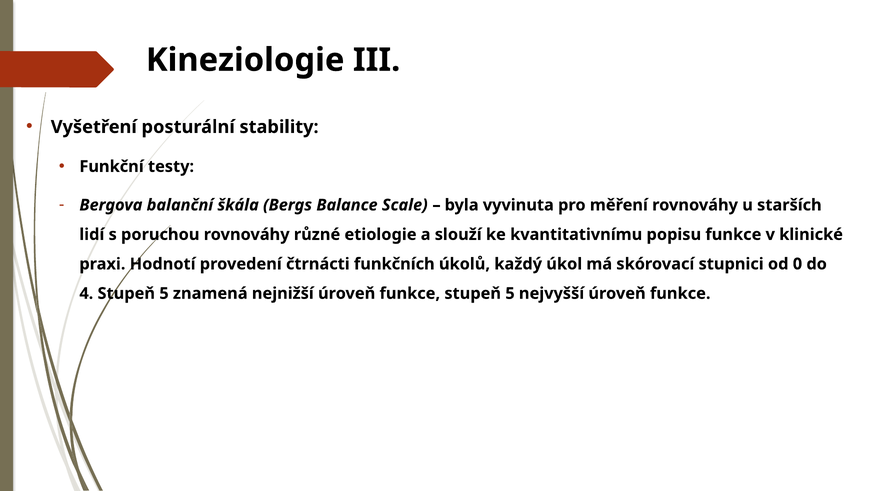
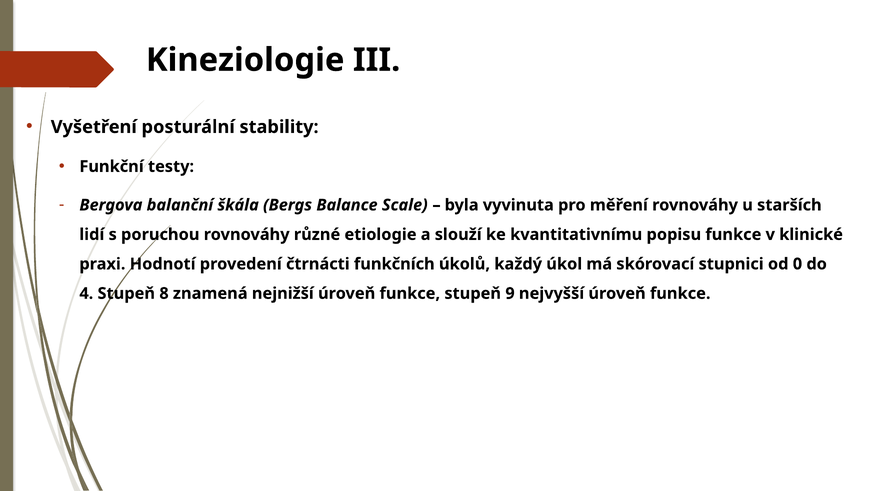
4 Stupeň 5: 5 -> 8
funkce stupeň 5: 5 -> 9
